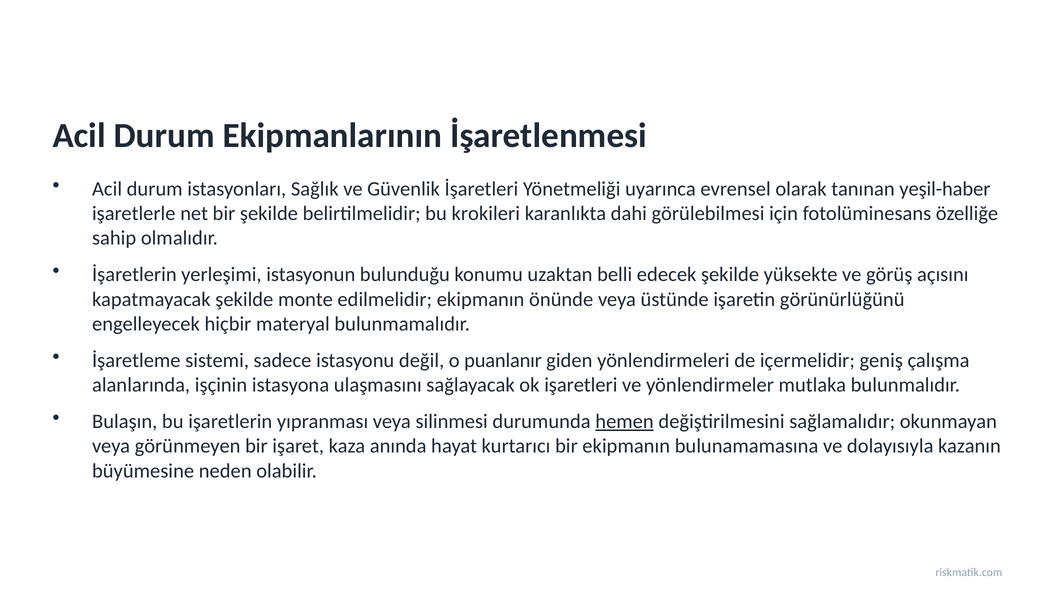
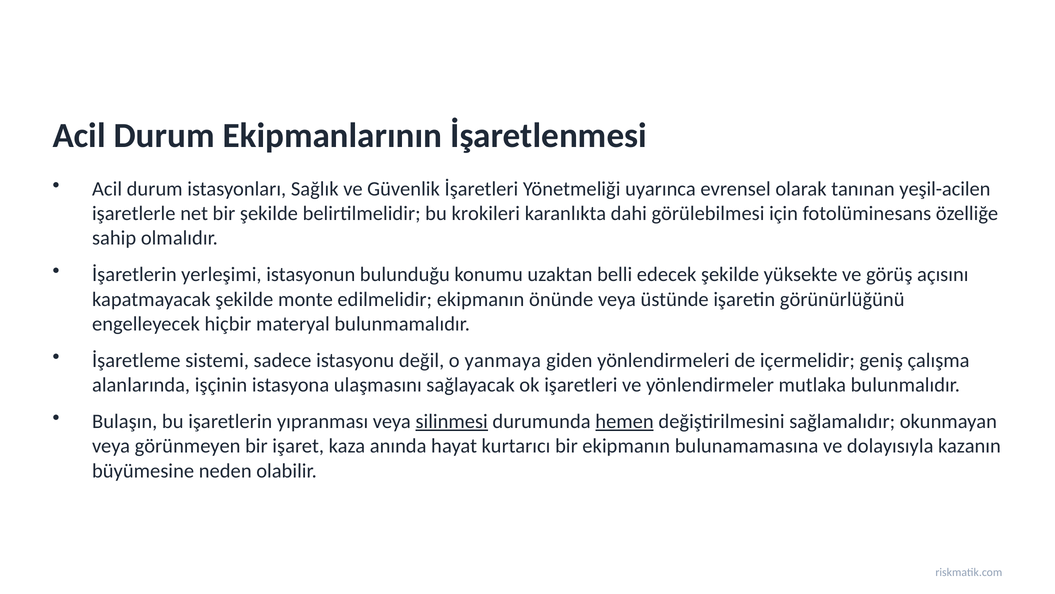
yeşil-haber: yeşil-haber -> yeşil-acilen
puanlanır: puanlanır -> yanmaya
silinmesi underline: none -> present
